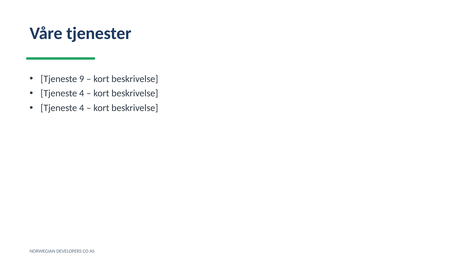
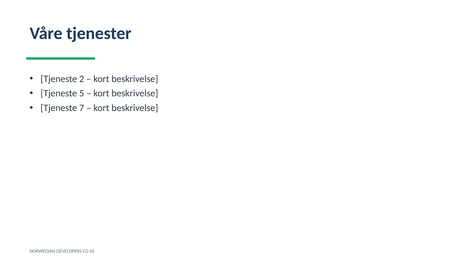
9: 9 -> 2
4 at (82, 93): 4 -> 5
4 at (82, 108): 4 -> 7
